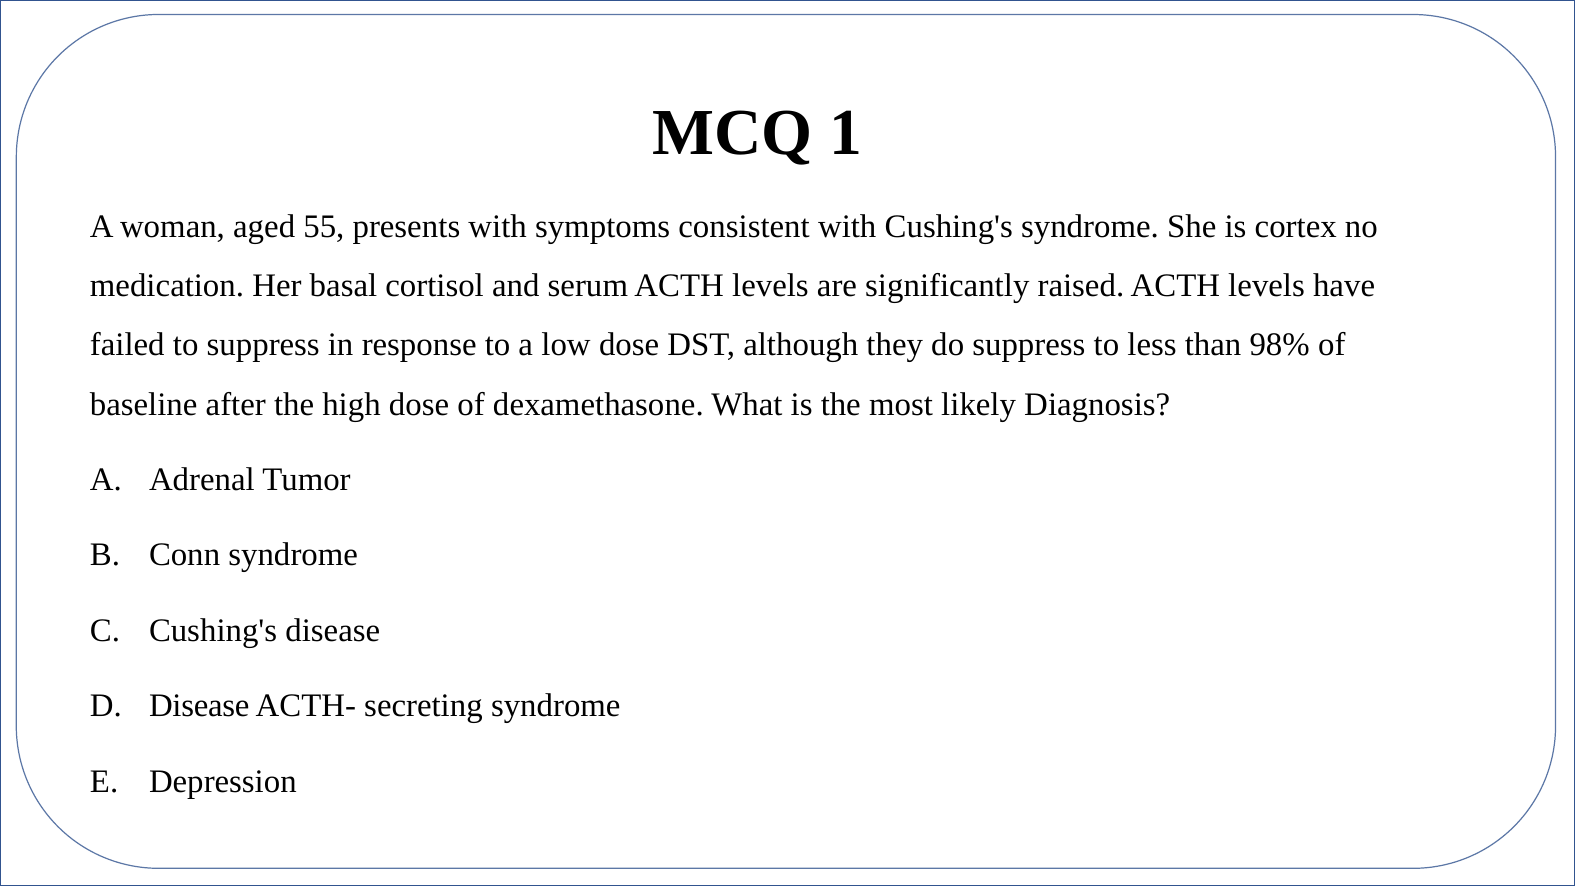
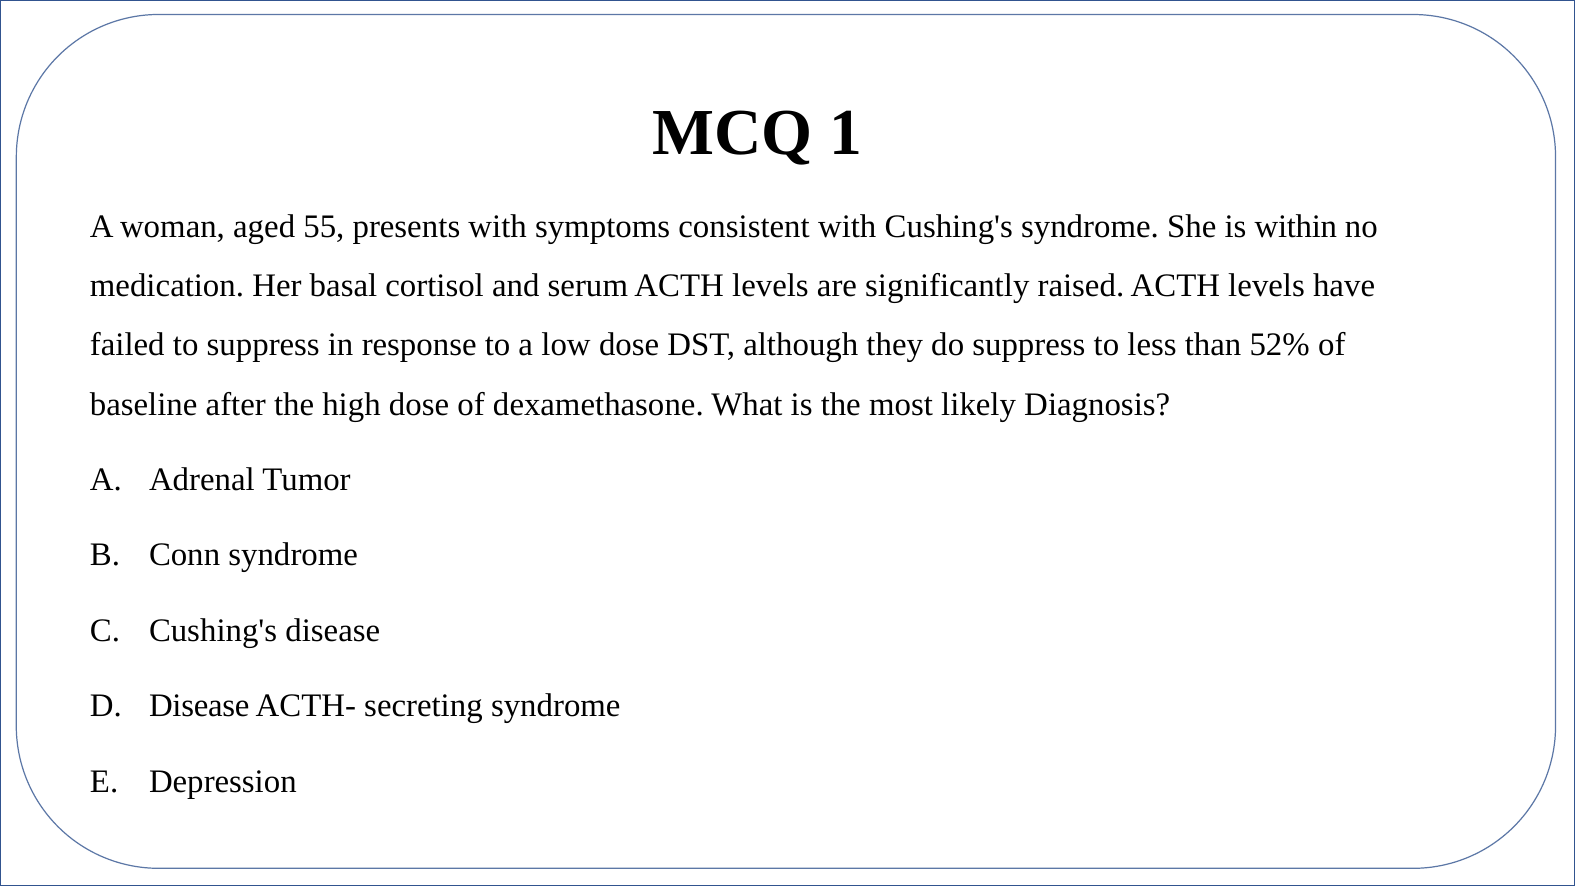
cortex: cortex -> within
98%: 98% -> 52%
